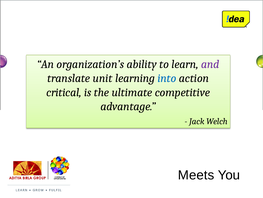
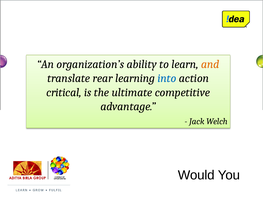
and colour: purple -> orange
unit: unit -> rear
Meets: Meets -> Would
